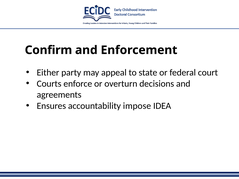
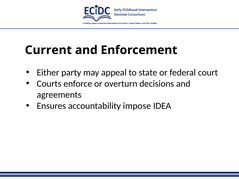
Confirm: Confirm -> Current
